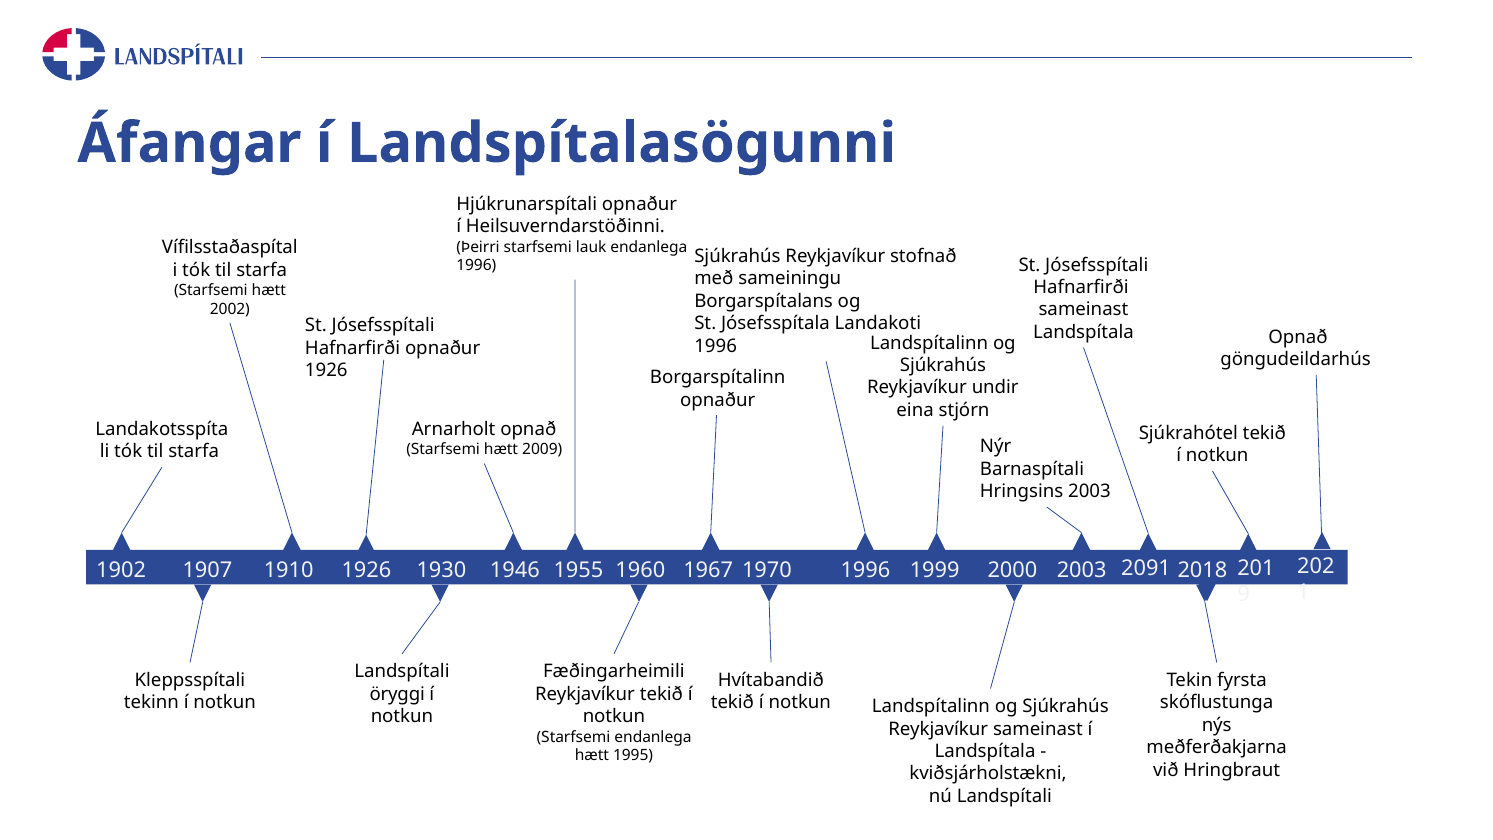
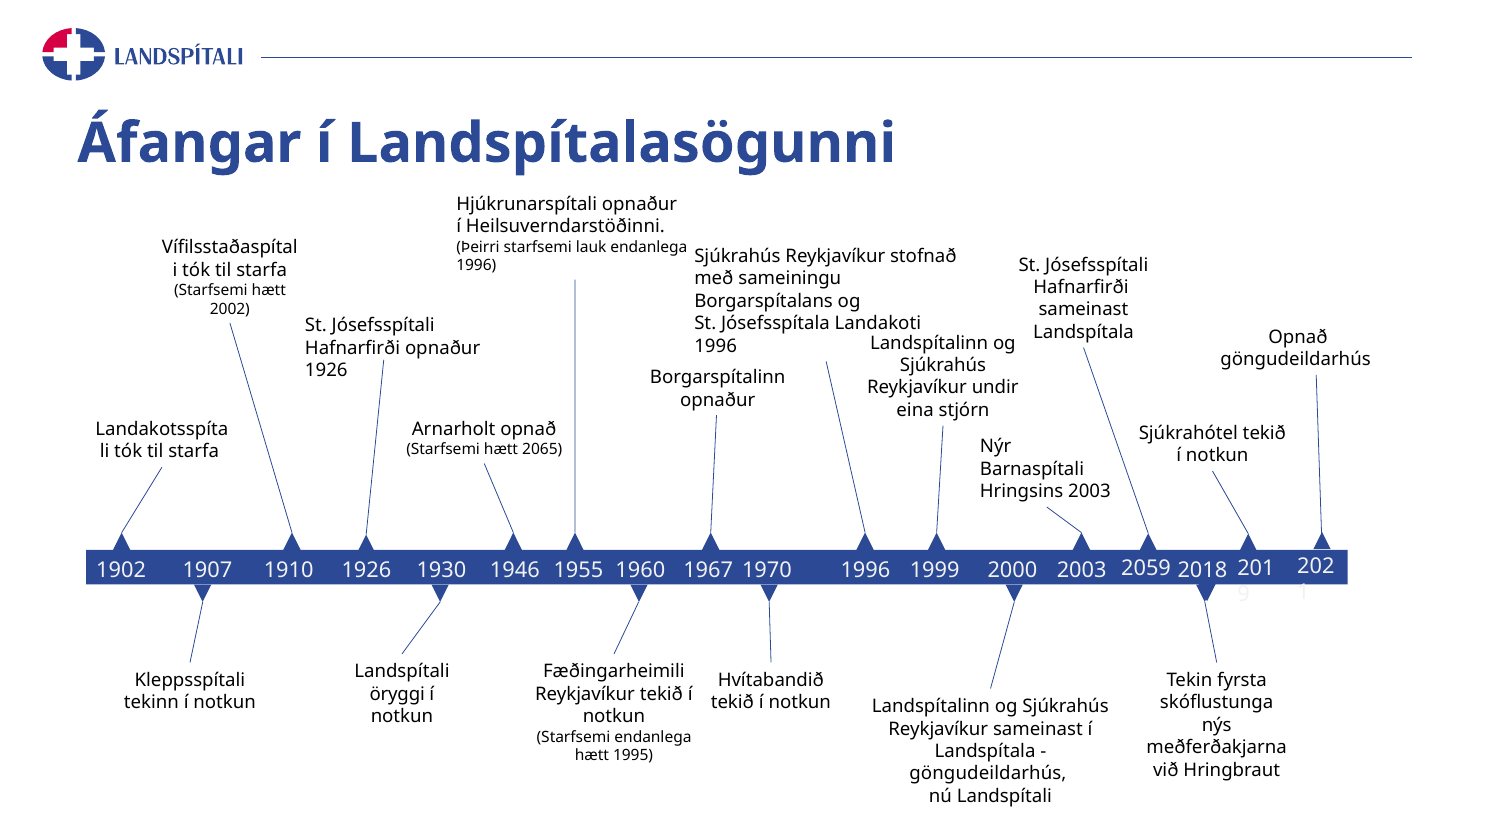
2009: 2009 -> 2065
2091: 2091 -> 2059
kviðsjárholstækni at (988, 773): kviðsjárholstækni -> göngudeildarhús
